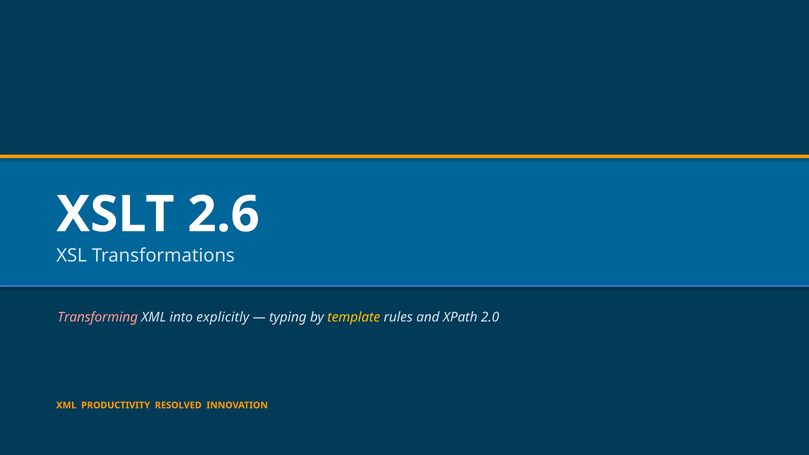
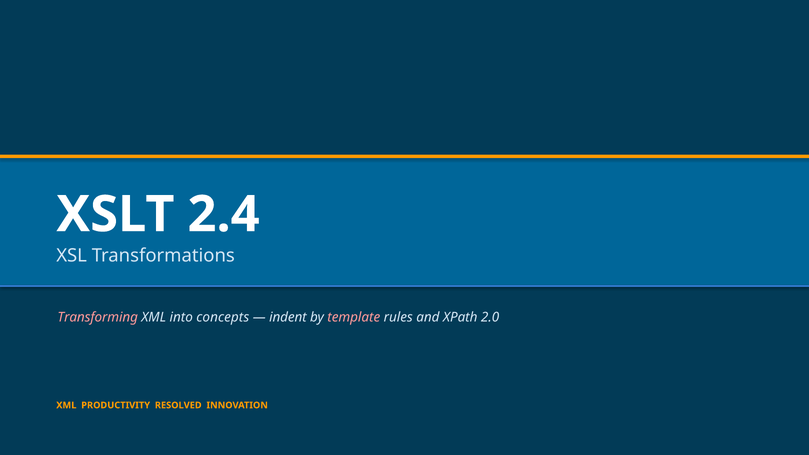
2.6: 2.6 -> 2.4
explicitly: explicitly -> concepts
typing: typing -> indent
template colour: yellow -> pink
